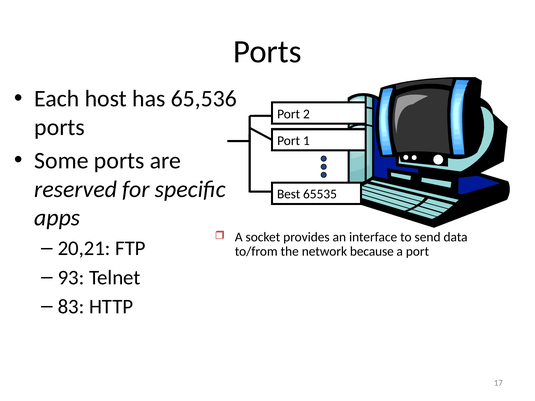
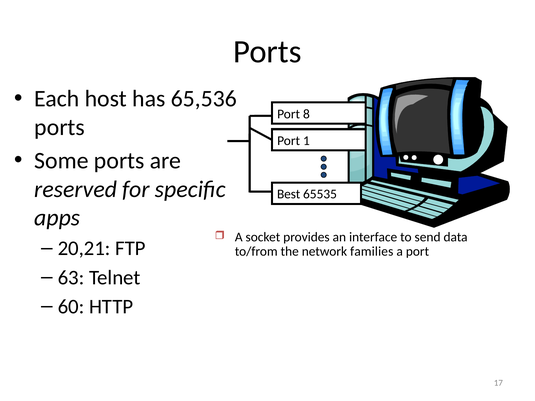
2: 2 -> 8
because: because -> families
93: 93 -> 63
83: 83 -> 60
